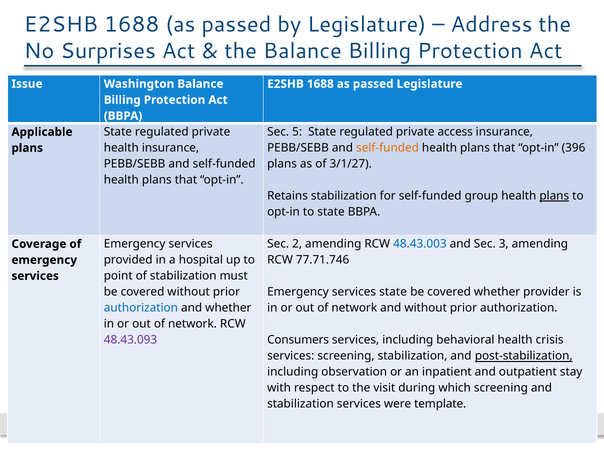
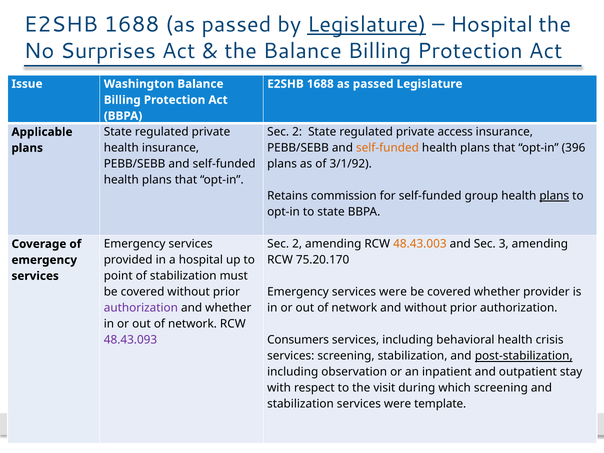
Legislature at (367, 25) underline: none -> present
Address at (491, 25): Address -> Hospital
5 at (297, 132): 5 -> 2
3/1/27: 3/1/27 -> 3/1/92
Retains stabilization: stabilization -> commission
48.43.003 colour: blue -> orange
77.71.746: 77.71.746 -> 75.20.170
Emergency services state: state -> were
authorization at (141, 308) colour: blue -> purple
